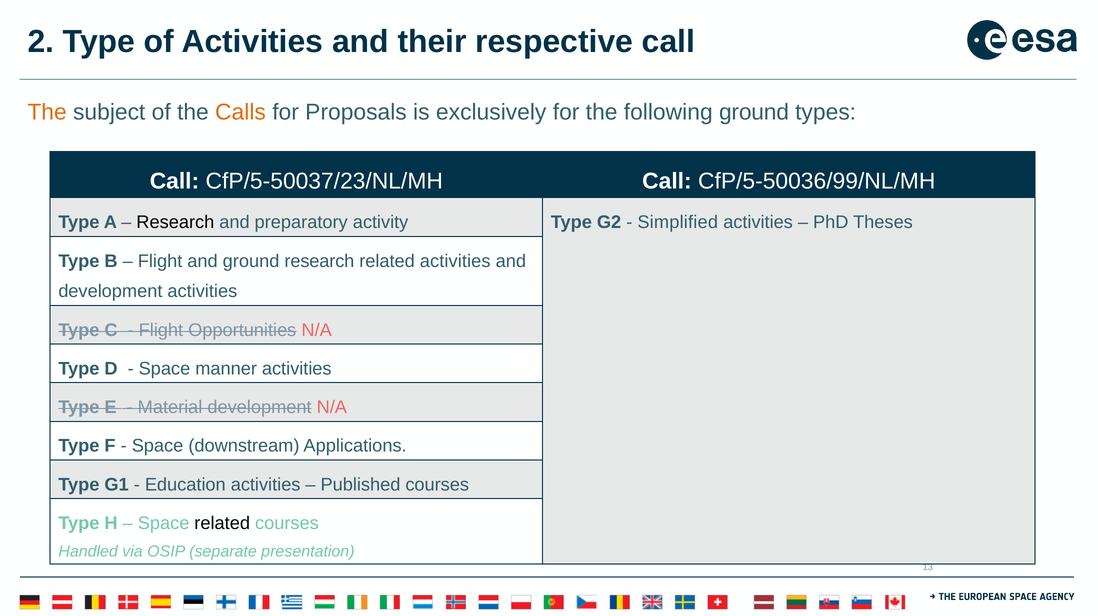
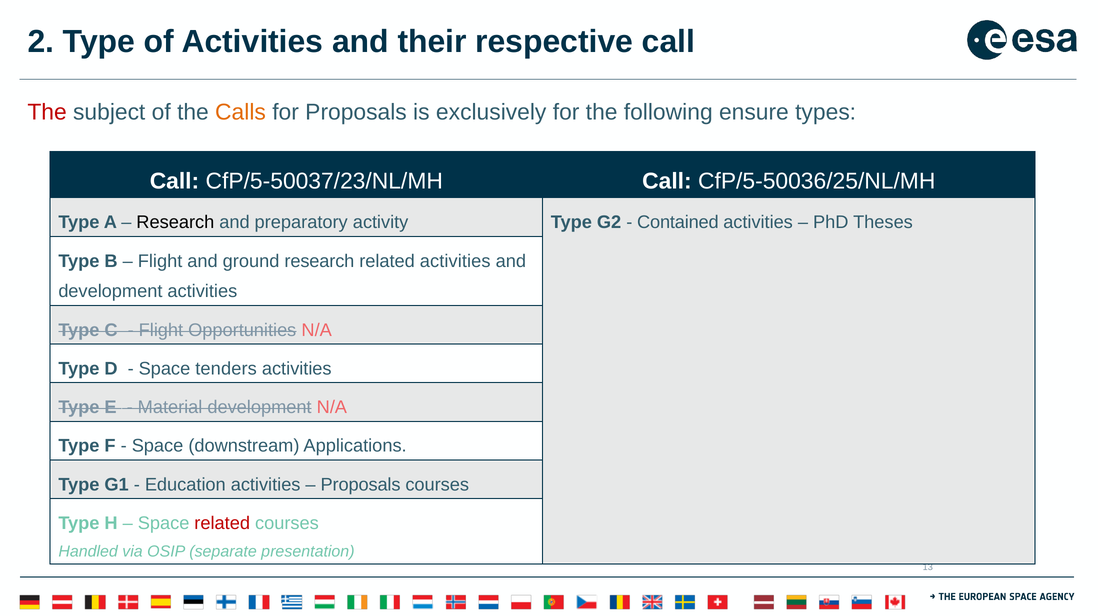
The at (47, 112) colour: orange -> red
following ground: ground -> ensure
CfP/5-50036/99/NL/MH: CfP/5-50036/99/NL/MH -> CfP/5-50036/25/NL/MH
Simplified: Simplified -> Contained
manner: manner -> tenders
Published at (361, 485): Published -> Proposals
related at (222, 523) colour: black -> red
